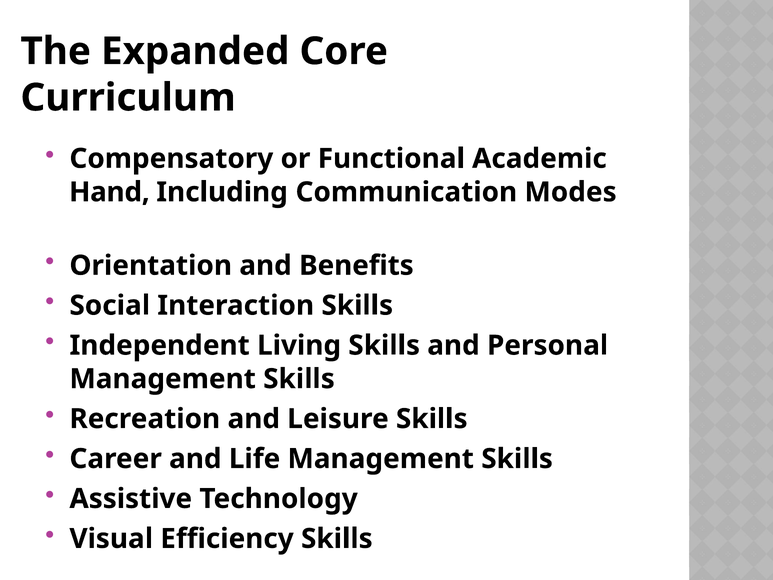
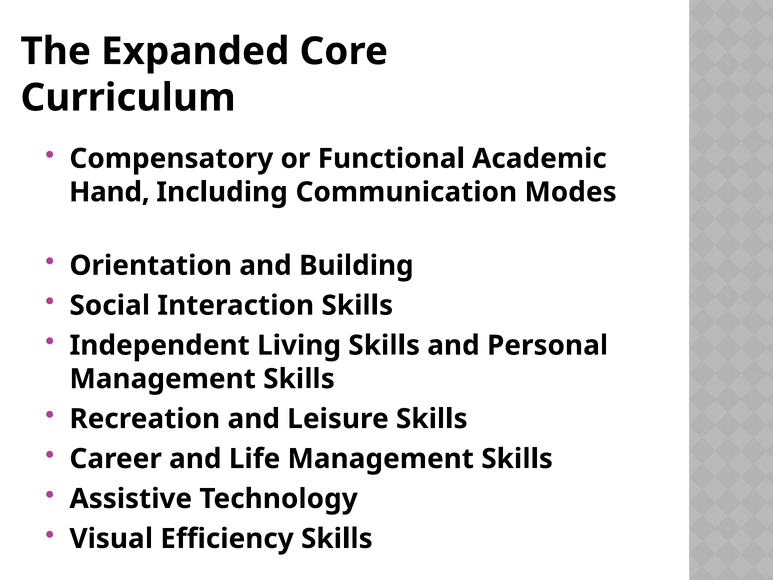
Benefits: Benefits -> Building
